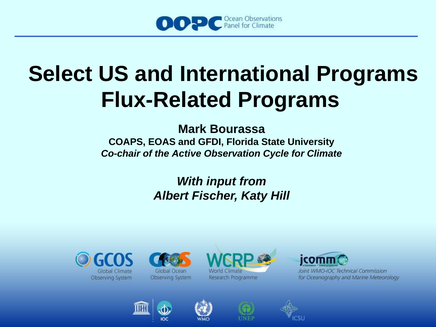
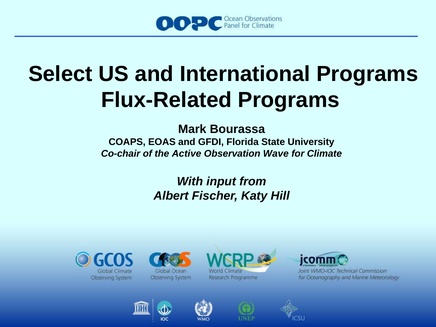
Cycle: Cycle -> Wave
